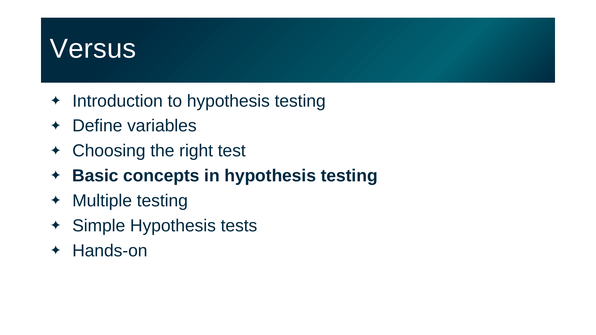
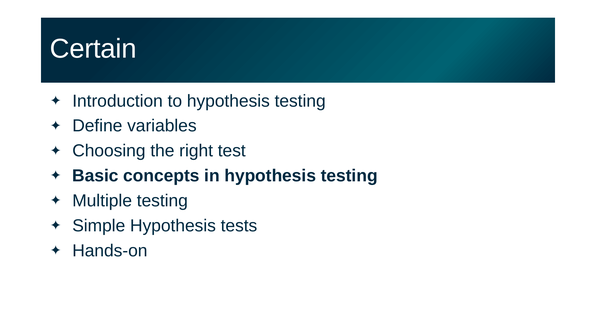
Versus: Versus -> Certain
